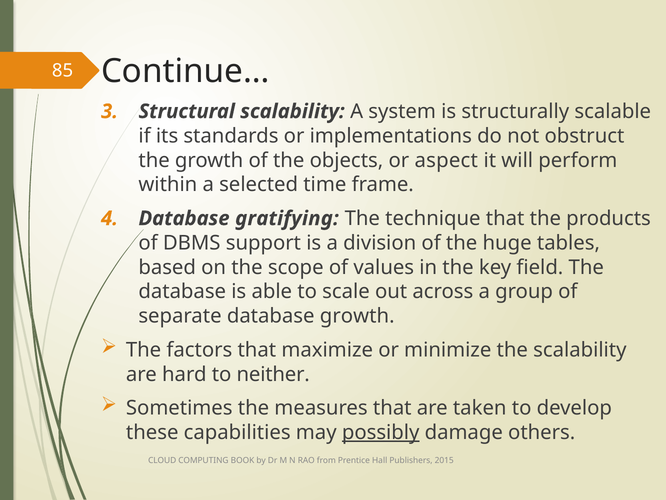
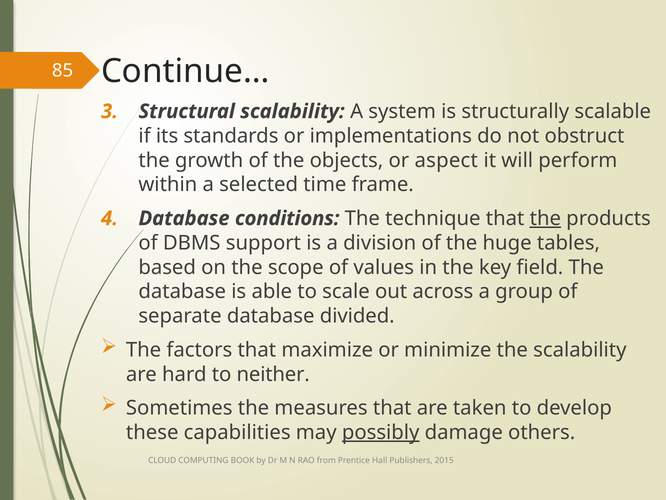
gratifying: gratifying -> conditions
the at (545, 218) underline: none -> present
database growth: growth -> divided
